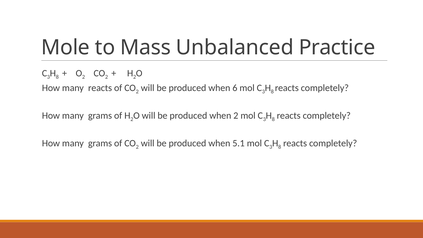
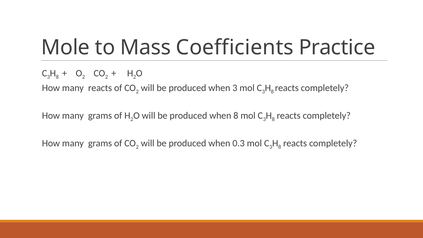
Unbalanced: Unbalanced -> Coefficients
when 6: 6 -> 3
when 2: 2 -> 8
5.1: 5.1 -> 0.3
